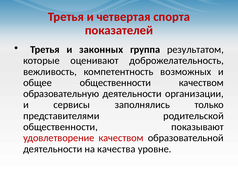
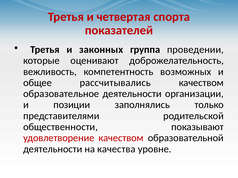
результатом: результатом -> проведении
общее общественности: общественности -> рассчитывались
образовательную: образовательную -> образовательное
сервисы: сервисы -> позиции
